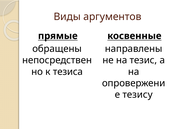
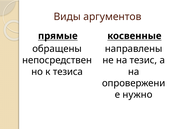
тезису: тезису -> нужно
